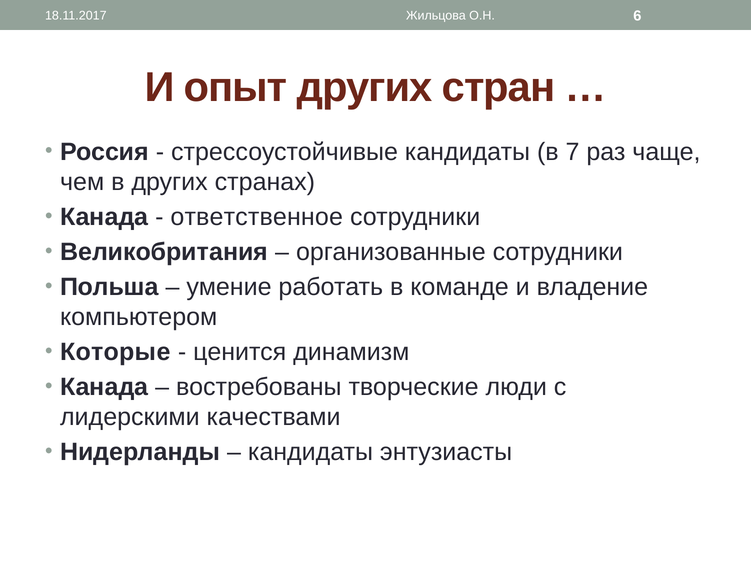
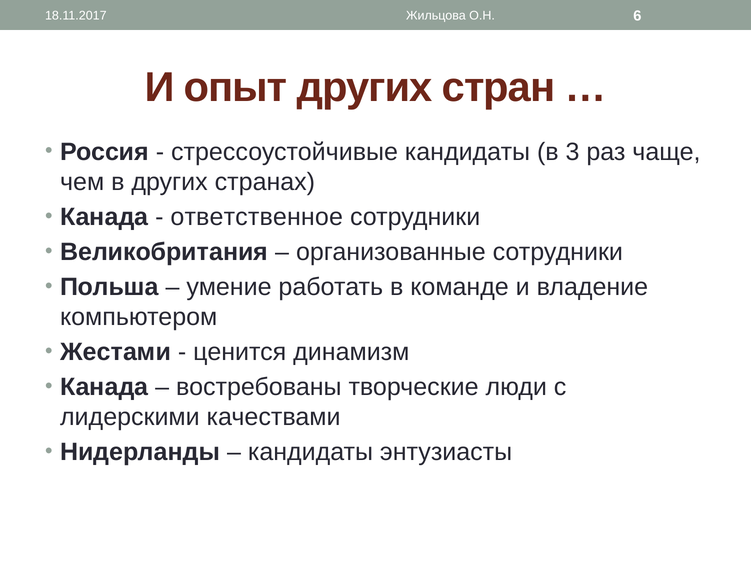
7: 7 -> 3
Которые: Которые -> Жестами
